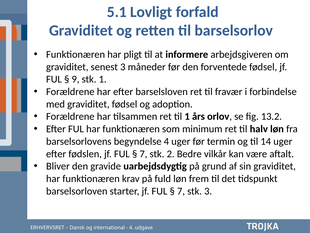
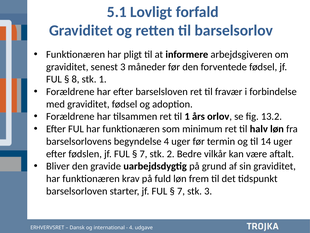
9: 9 -> 8
